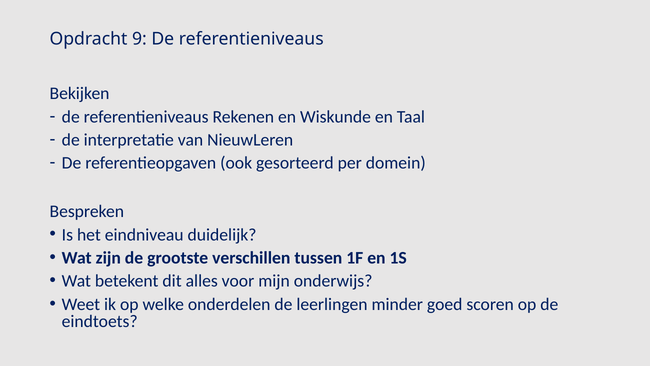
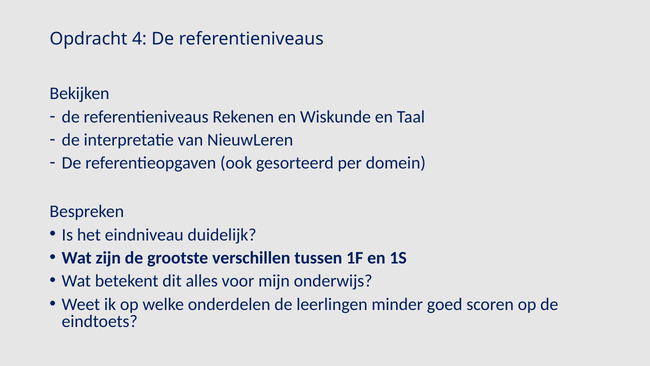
9: 9 -> 4
